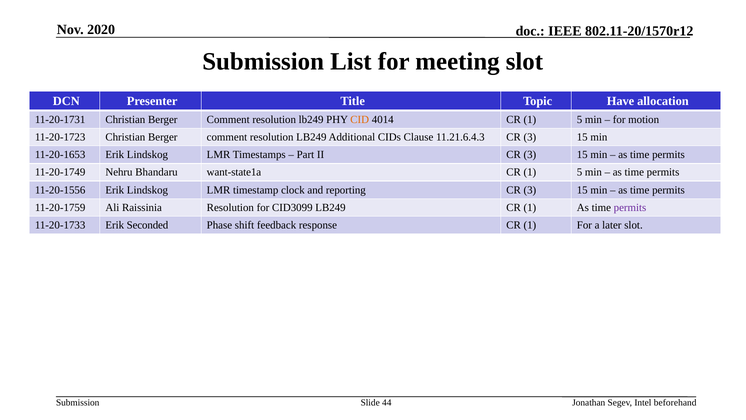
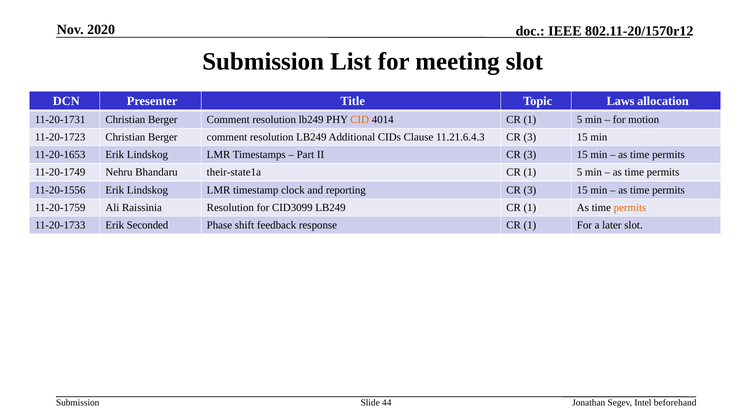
Have: Have -> Laws
want-state1a: want-state1a -> their-state1a
permits at (630, 207) colour: purple -> orange
